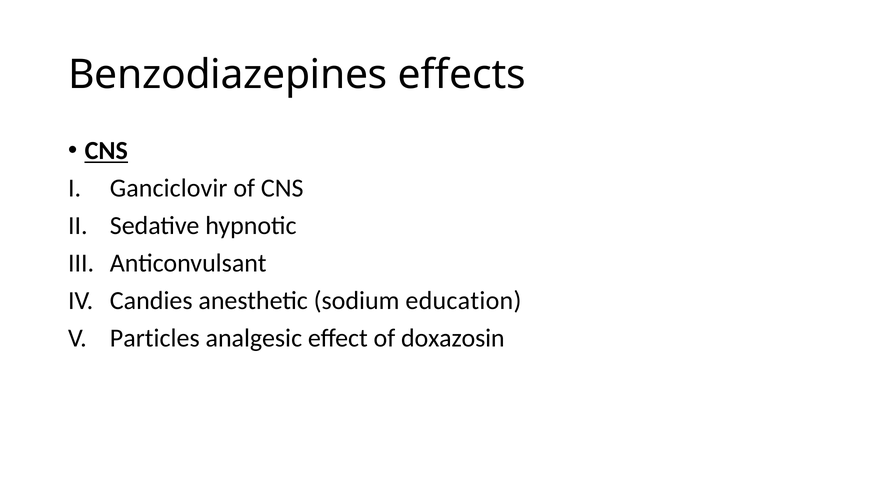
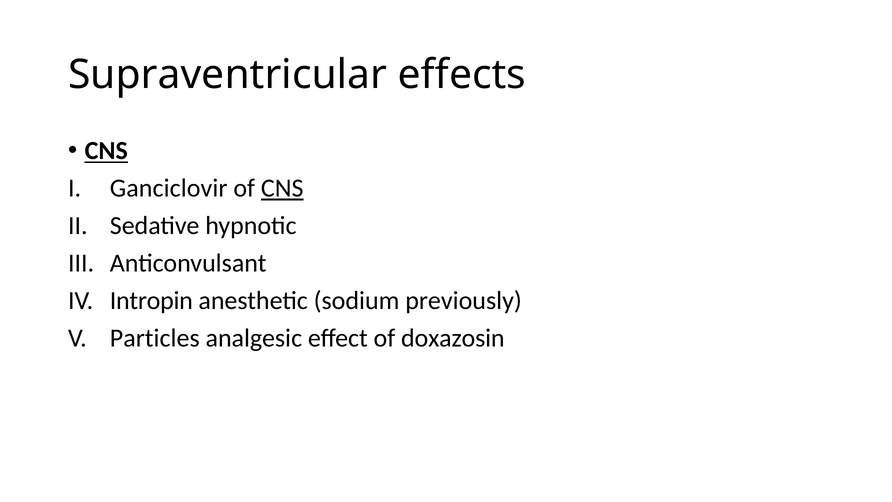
Benzodiazepines: Benzodiazepines -> Supraventricular
CNS at (282, 188) underline: none -> present
Candies: Candies -> Intropin
education: education -> previously
